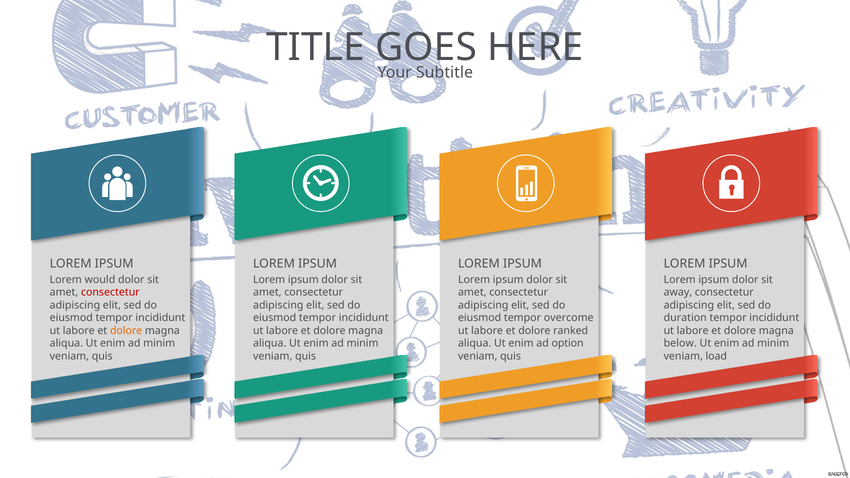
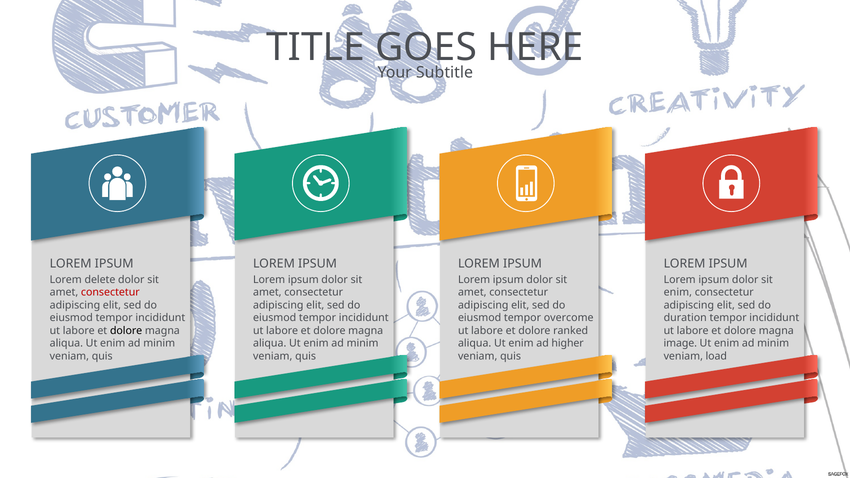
would: would -> delete
away at (678, 293): away -> enim
dolore at (126, 331) colour: orange -> black
option: option -> higher
below: below -> image
